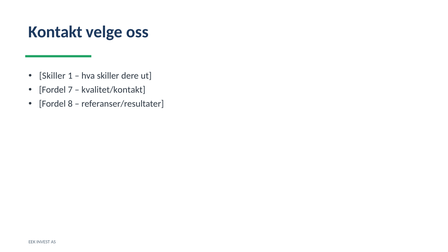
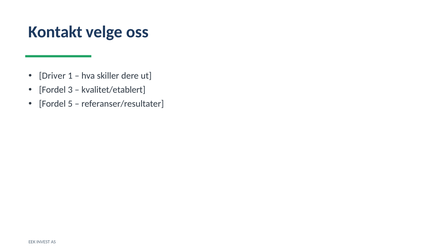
Skiller at (52, 76): Skiller -> Driver
7: 7 -> 3
kvalitet/kontakt: kvalitet/kontakt -> kvalitet/etablert
8: 8 -> 5
